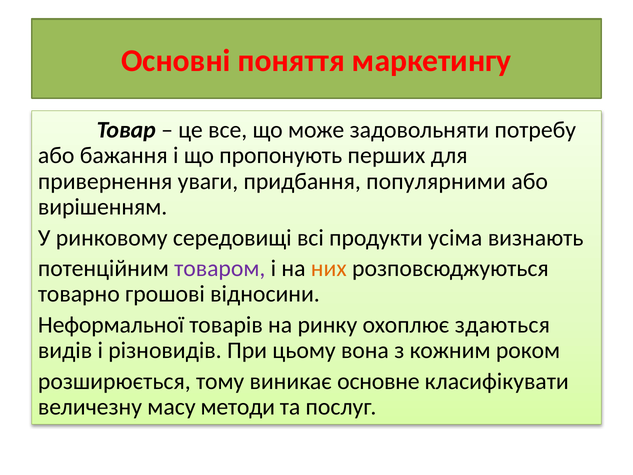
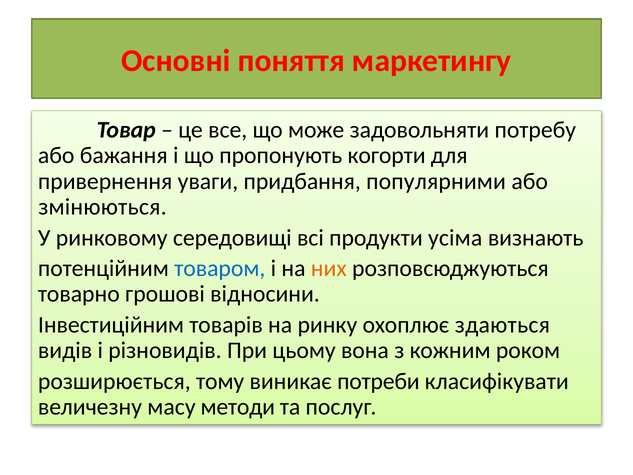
перших: перших -> когорти
вирішенням: вирішенням -> змінюються
товаром colour: purple -> blue
Неформальної: Неформальної -> Інвестиційним
основне: основне -> потреби
